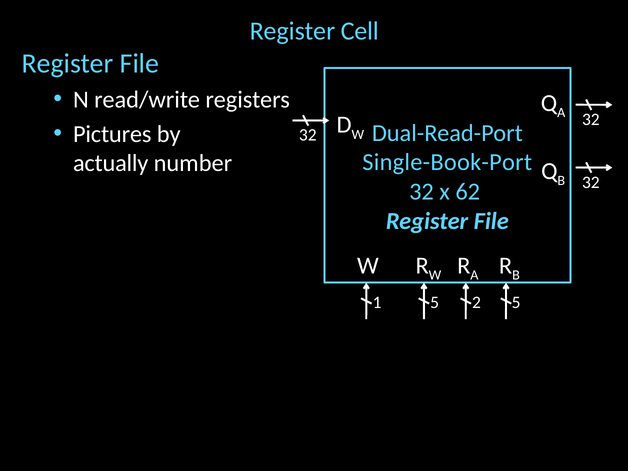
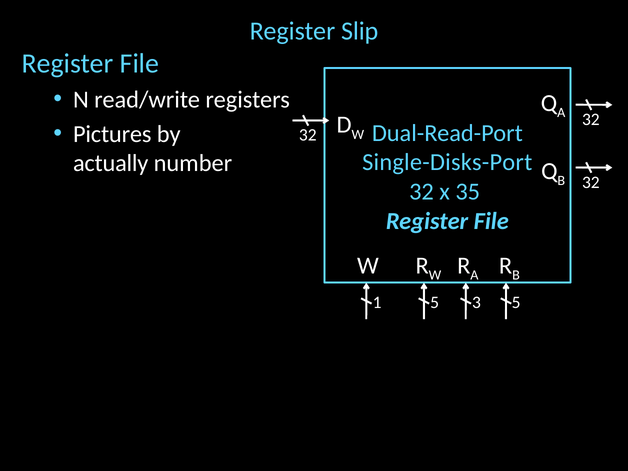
Cell: Cell -> Slip
Single-Book-Port: Single-Book-Port -> Single-Disks-Port
62: 62 -> 35
2: 2 -> 3
